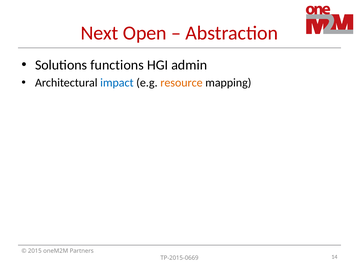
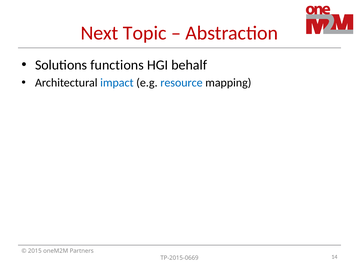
Open: Open -> Topic
admin: admin -> behalf
resource colour: orange -> blue
